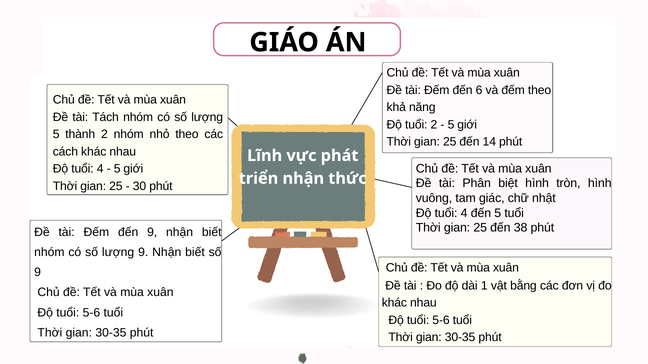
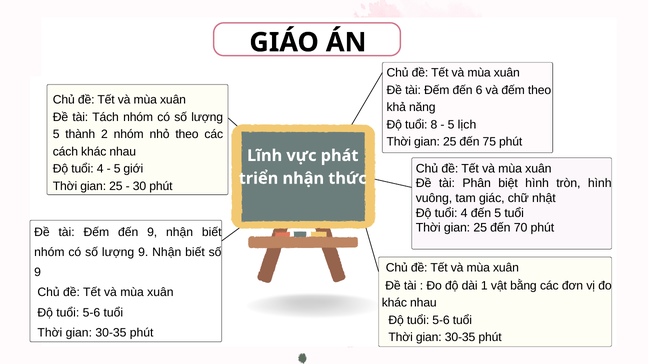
tuổi 2: 2 -> 8
giới at (467, 125): giới -> lịch
14: 14 -> 75
38: 38 -> 70
